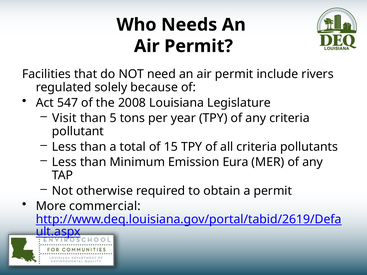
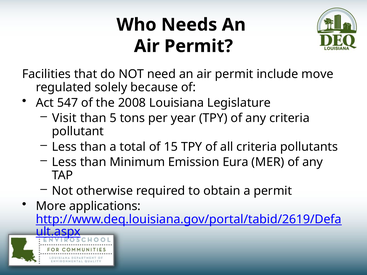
rivers: rivers -> move
commercial: commercial -> applications
